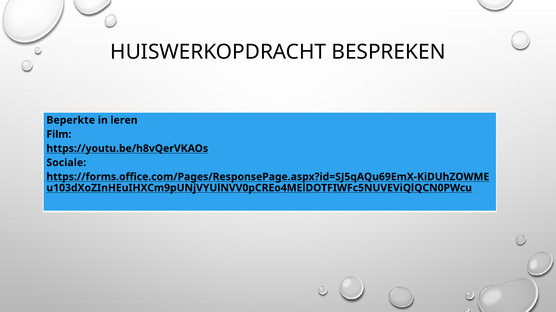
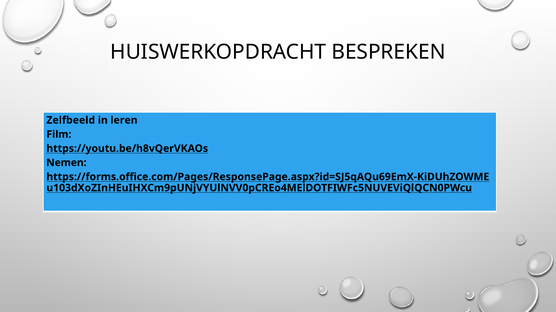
Beperkte: Beperkte -> Zelfbeeld
Sociale: Sociale -> Nemen
